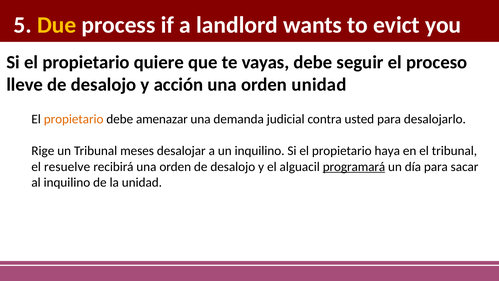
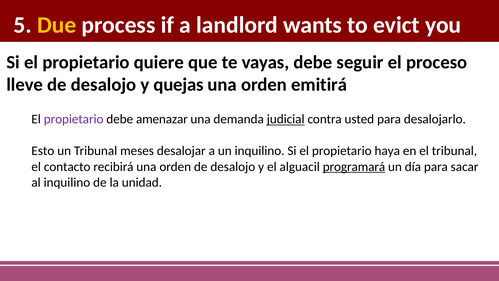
acción: acción -> quejas
orden unidad: unidad -> emitirá
propietario at (74, 119) colour: orange -> purple
judicial underline: none -> present
Rige: Rige -> Esto
resuelve: resuelve -> contacto
